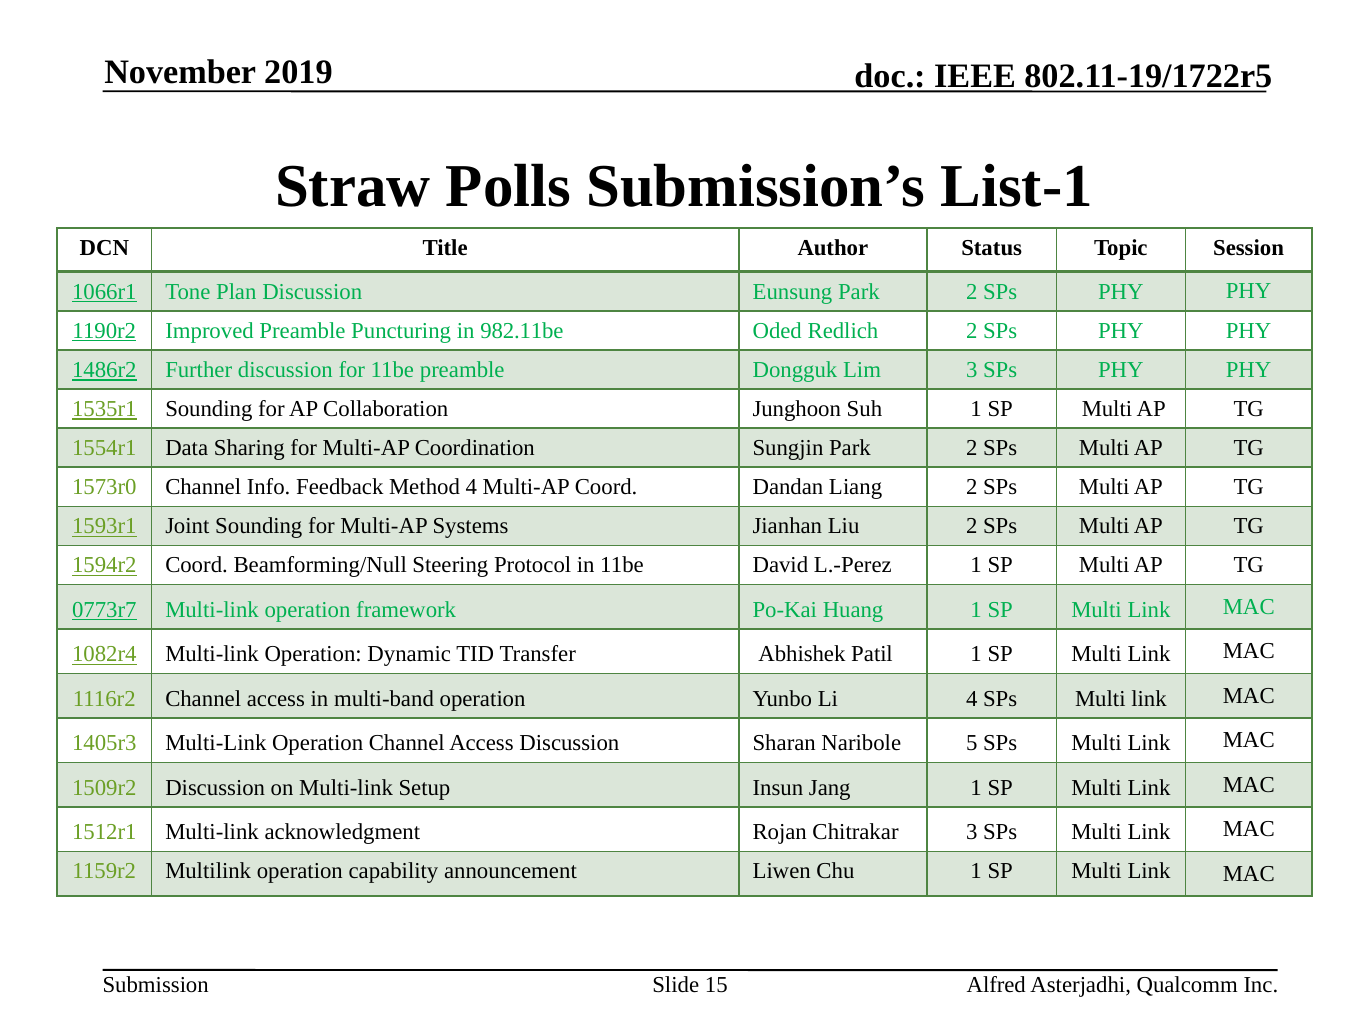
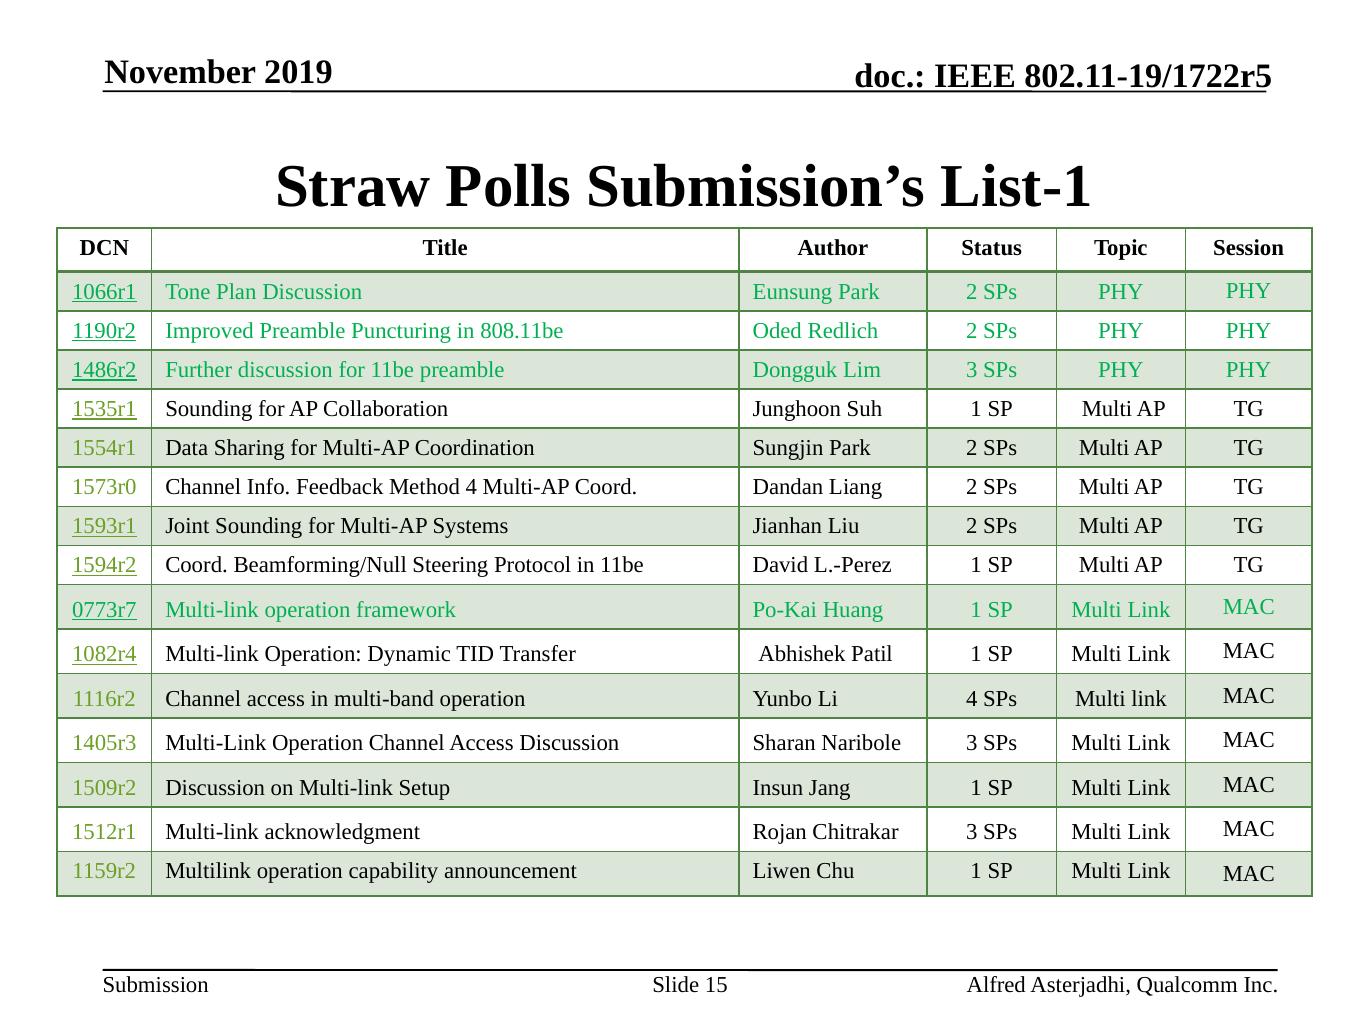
982.11be: 982.11be -> 808.11be
Naribole 5: 5 -> 3
